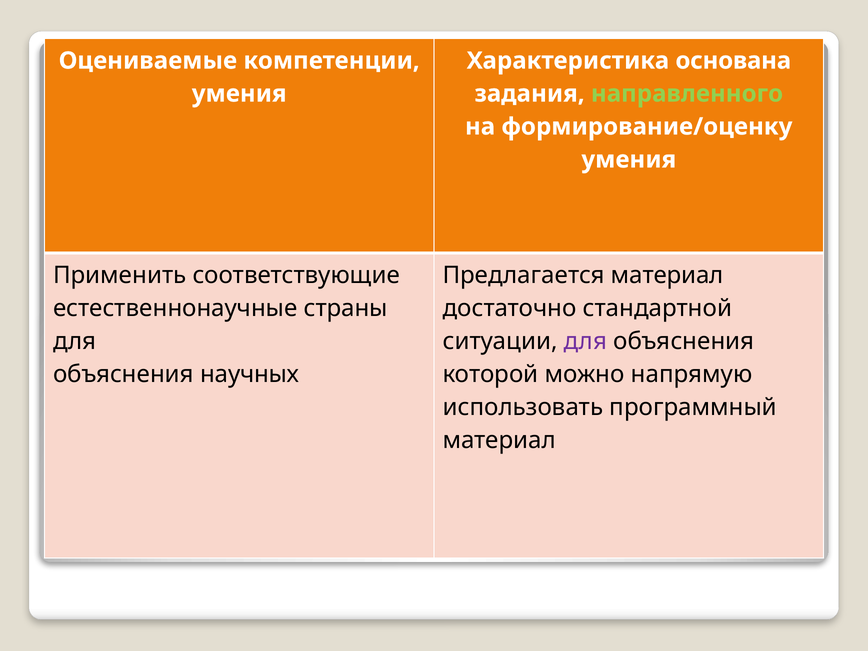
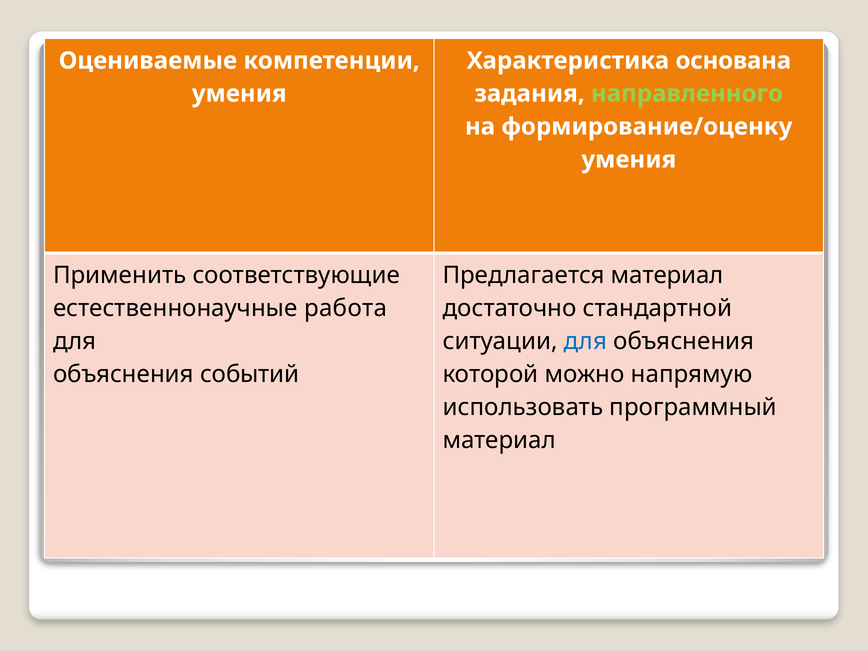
страны: страны -> работа
для at (585, 341) colour: purple -> blue
научных: научных -> событий
